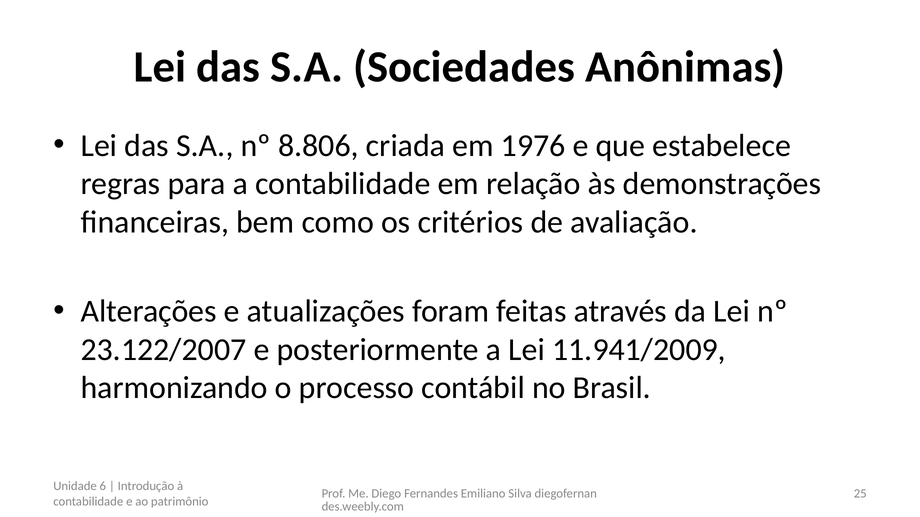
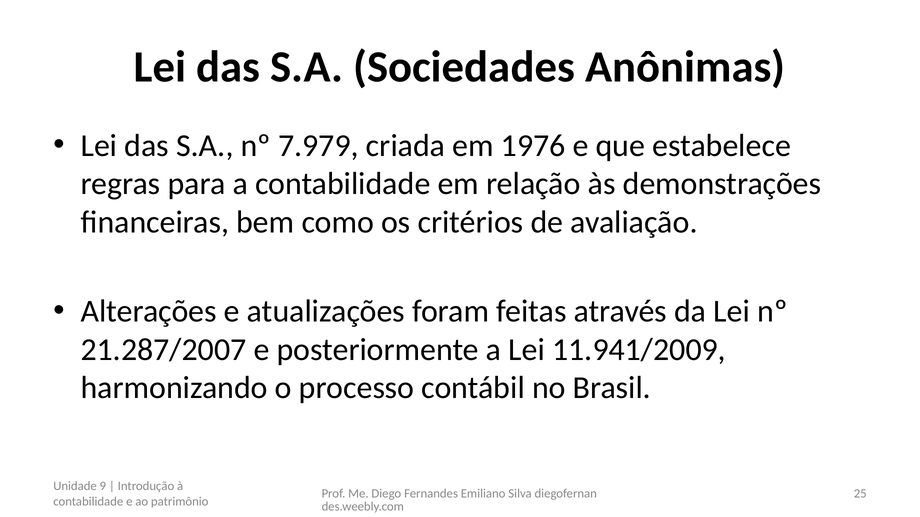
8.806: 8.806 -> 7.979
23.122/2007: 23.122/2007 -> 21.287/2007
6: 6 -> 9
